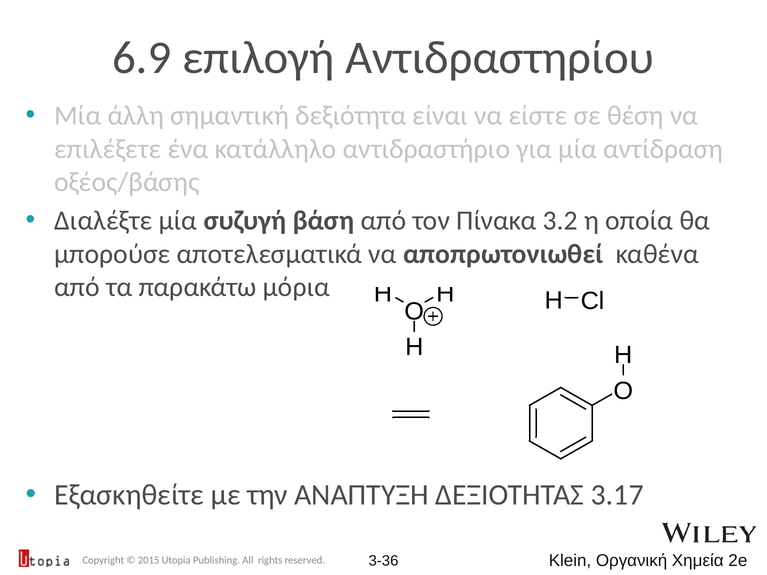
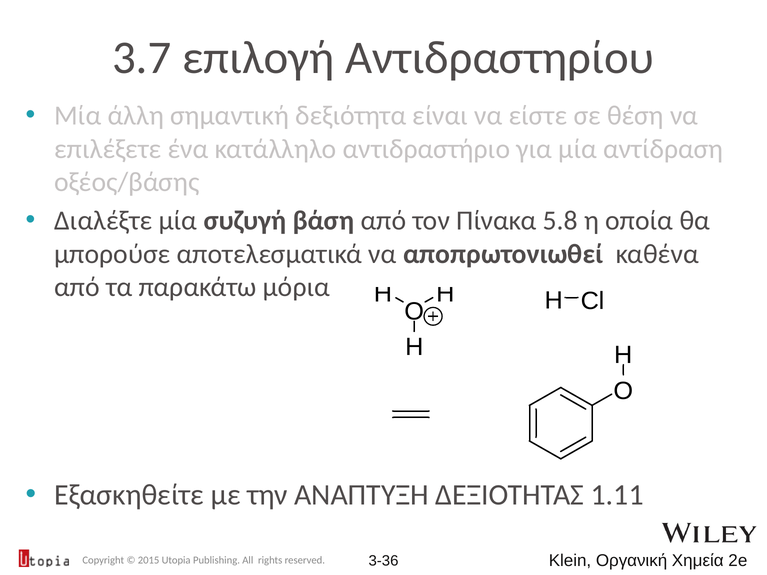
6.9: 6.9 -> 3.7
3.2: 3.2 -> 5.8
3.17: 3.17 -> 1.11
